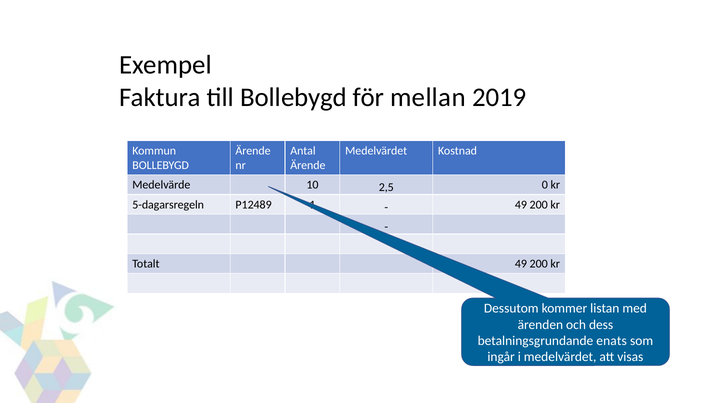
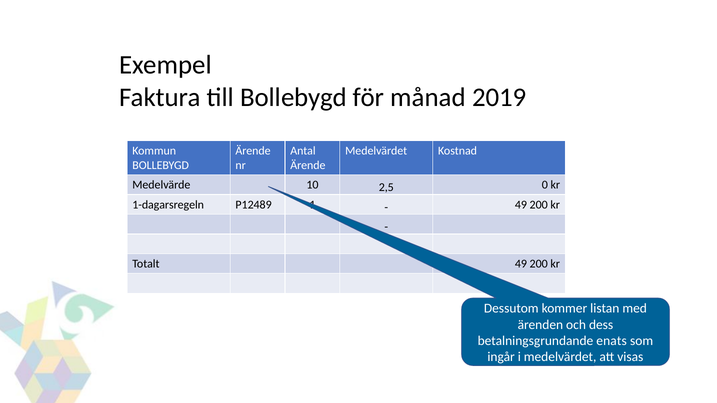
mellan: mellan -> månad
5-dagarsregeln: 5-dagarsregeln -> 1-dagarsregeln
